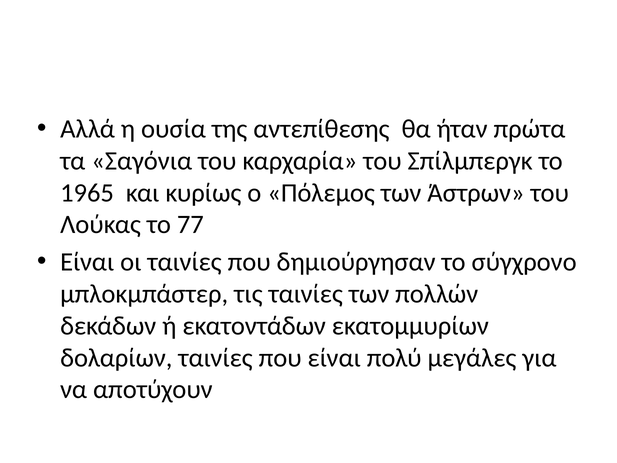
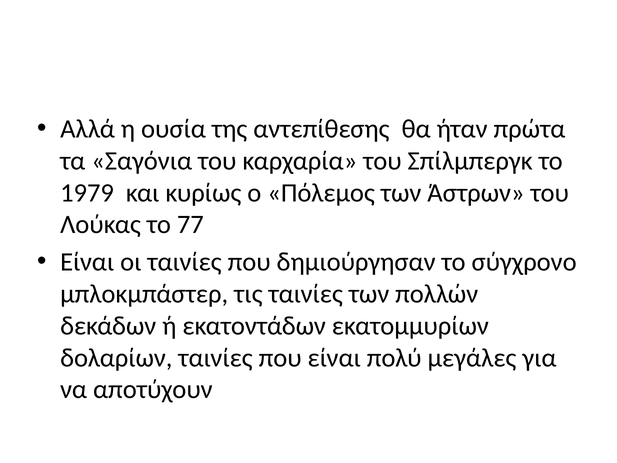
1965: 1965 -> 1979
